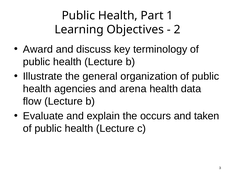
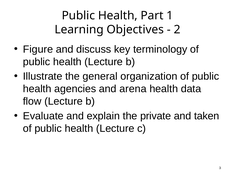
Award: Award -> Figure
occurs: occurs -> private
